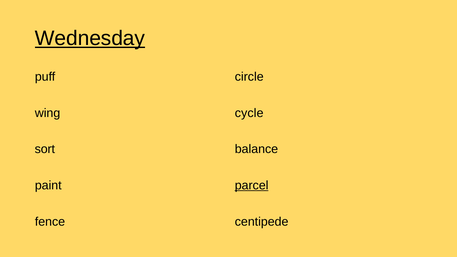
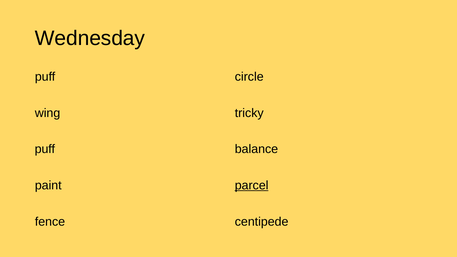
Wednesday underline: present -> none
cycle: cycle -> tricky
sort at (45, 149): sort -> puff
